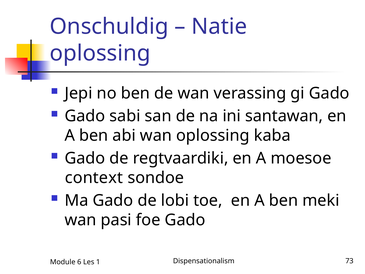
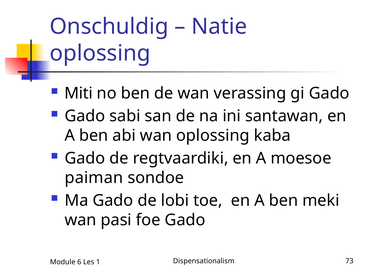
Jepi: Jepi -> Miti
context: context -> paiman
